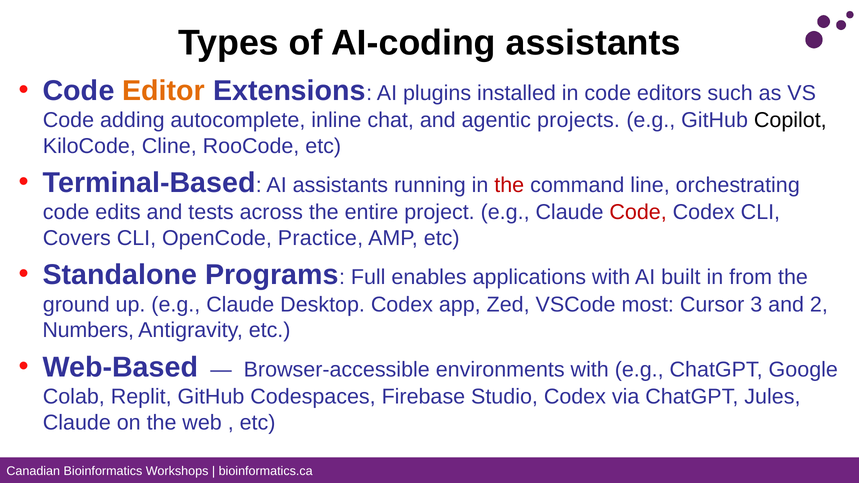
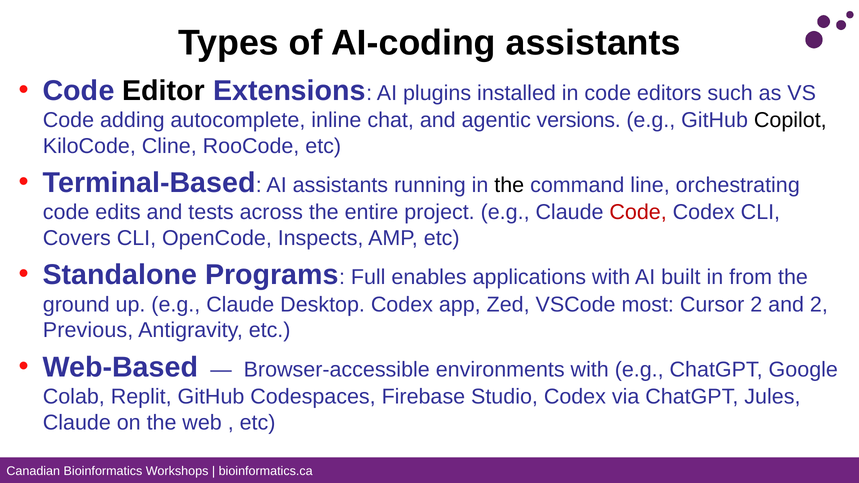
Editor colour: orange -> black
projects: projects -> versions
the at (509, 185) colour: red -> black
Practice: Practice -> Inspects
Cursor 3: 3 -> 2
Numbers: Numbers -> Previous
